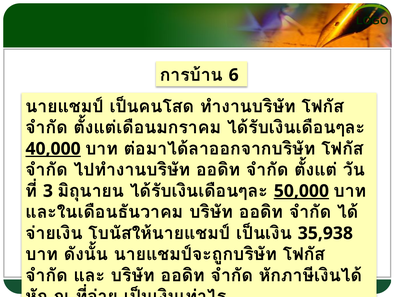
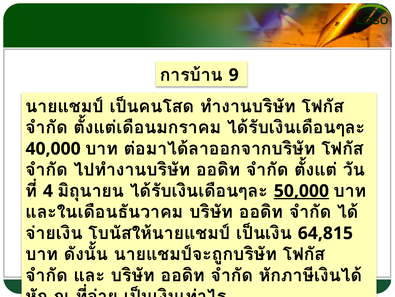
6: 6 -> 9
40,000 underline: present -> none
3: 3 -> 4
35,938: 35,938 -> 64,815
